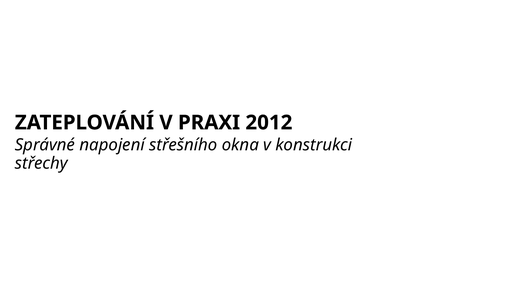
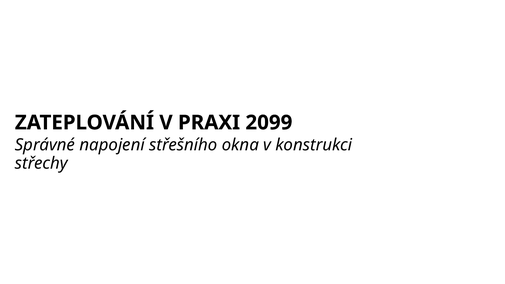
2012: 2012 -> 2099
